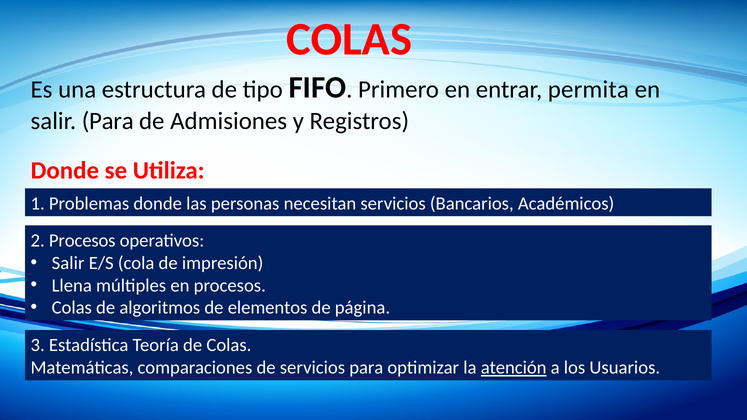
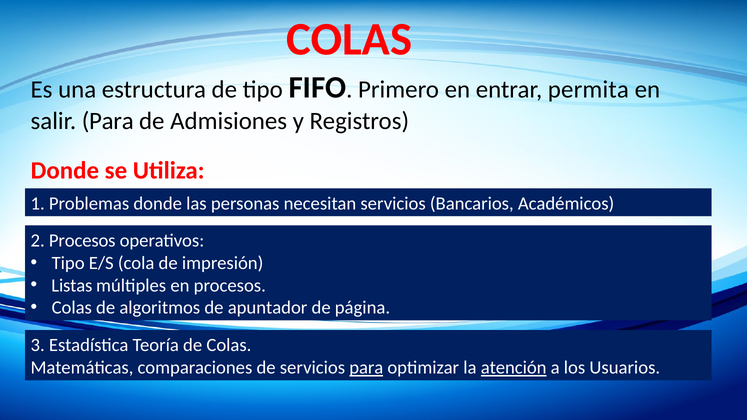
Salir at (68, 263): Salir -> Tipo
Llena: Llena -> Listas
elementos: elementos -> apuntador
para at (366, 368) underline: none -> present
